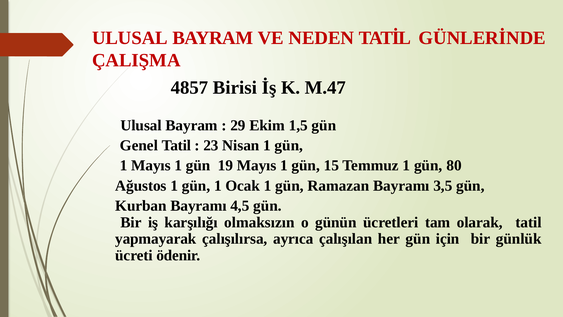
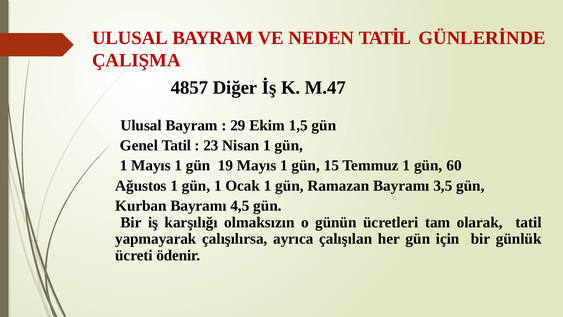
Birisi: Birisi -> Diğer
80: 80 -> 60
